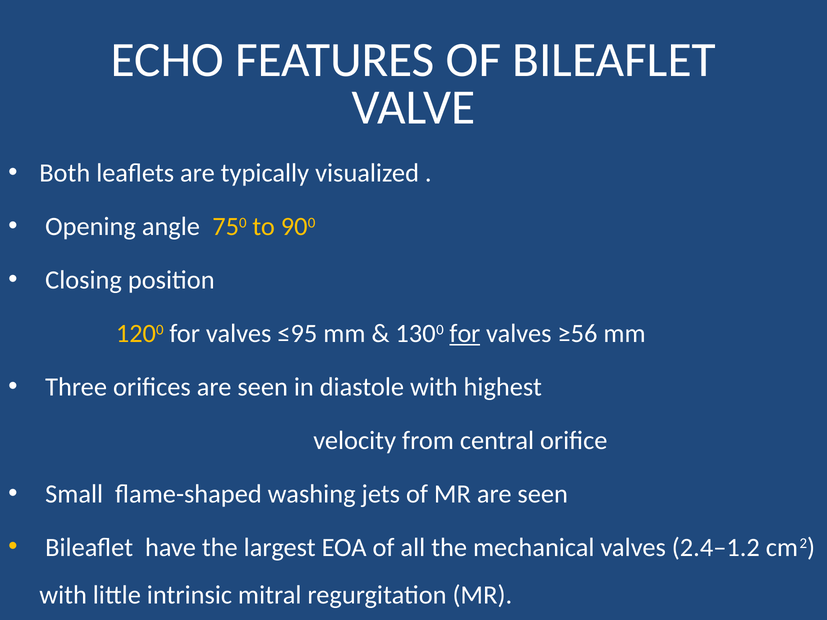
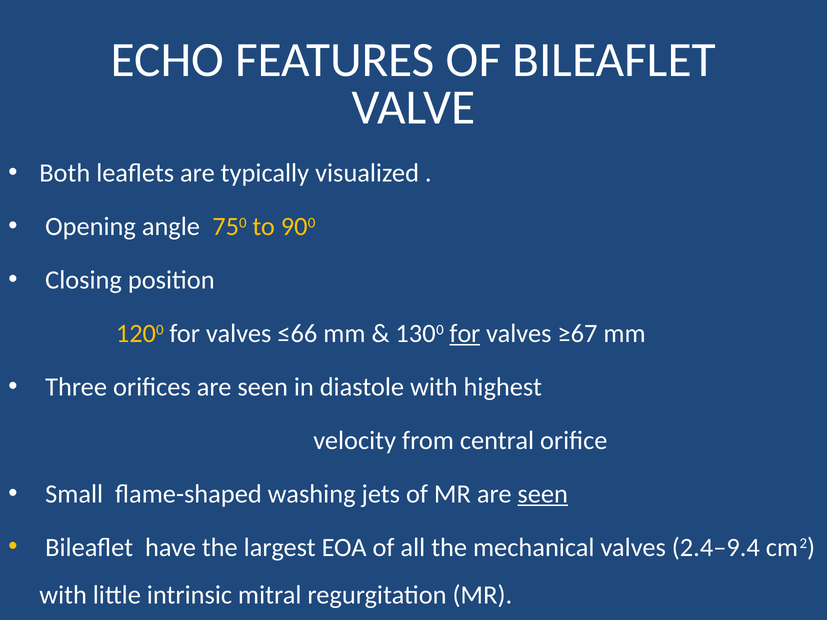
≤95: ≤95 -> ≤66
≥56: ≥56 -> ≥67
seen at (543, 494) underline: none -> present
2.4–1.2: 2.4–1.2 -> 2.4–9.4
